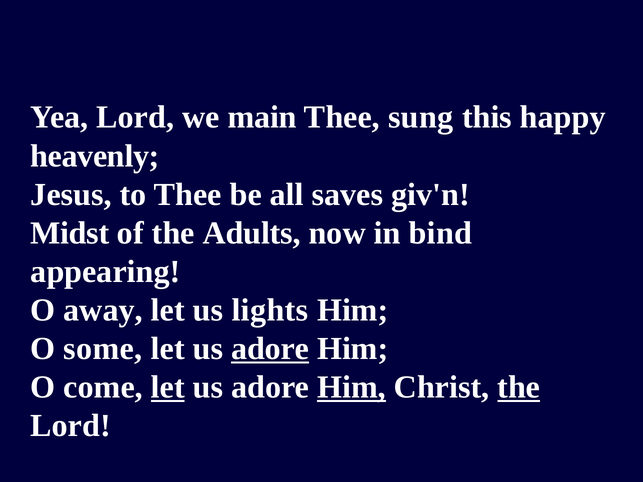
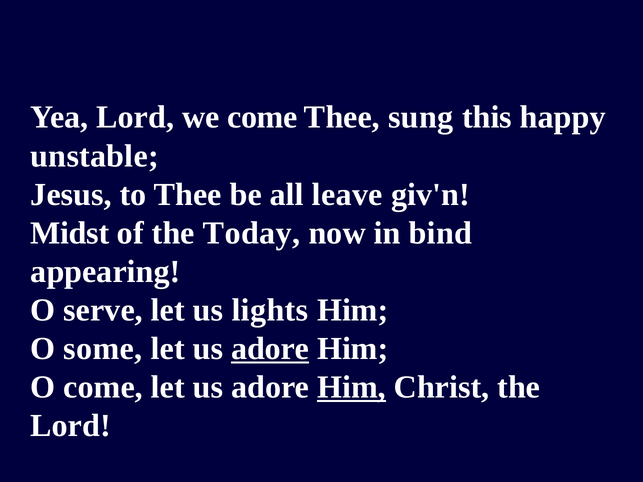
we main: main -> come
heavenly: heavenly -> unstable
saves: saves -> leave
Adults: Adults -> Today
away: away -> serve
let at (168, 387) underline: present -> none
the at (519, 387) underline: present -> none
